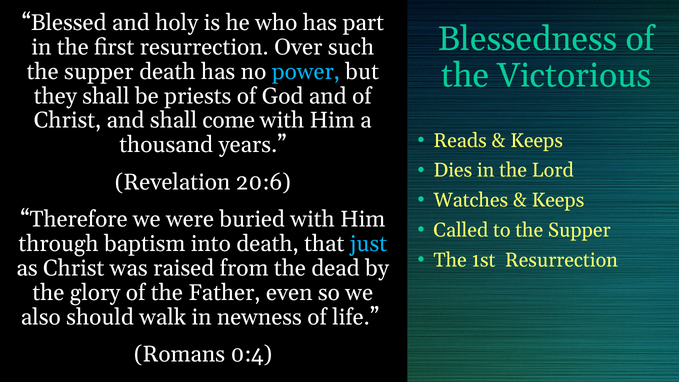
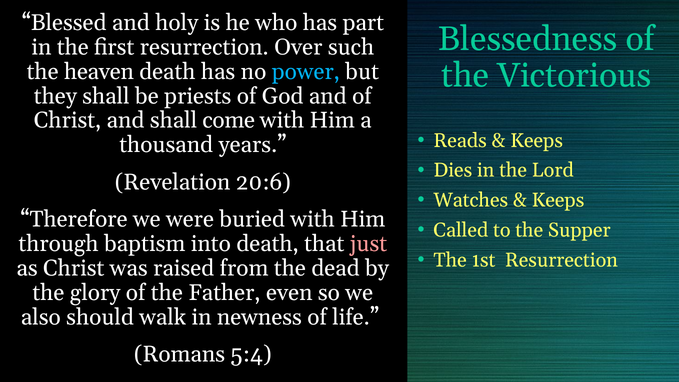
supper at (99, 72): supper -> heaven
just colour: light blue -> pink
0:4: 0:4 -> 5:4
